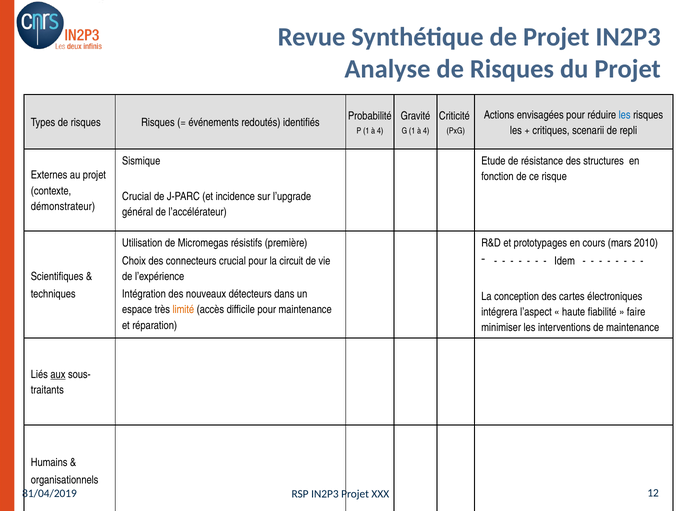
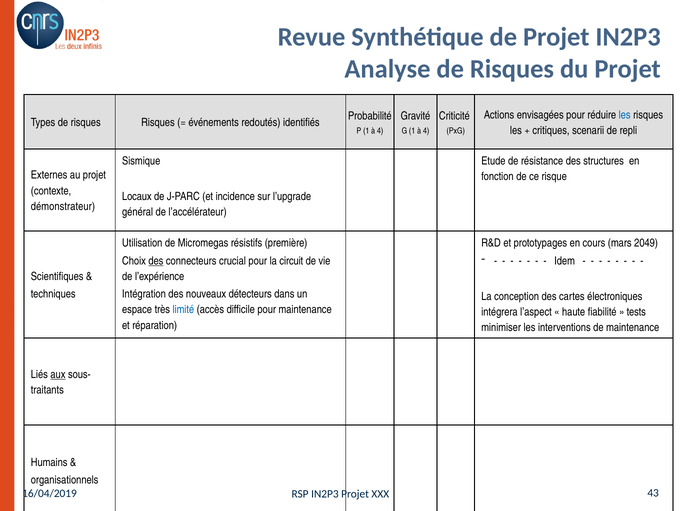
Crucial at (137, 197): Crucial -> Locaux
2010: 2010 -> 2049
des at (156, 261) underline: none -> present
limité colour: orange -> blue
faire: faire -> tests
81/04/2019: 81/04/2019 -> 16/04/2019
12: 12 -> 43
